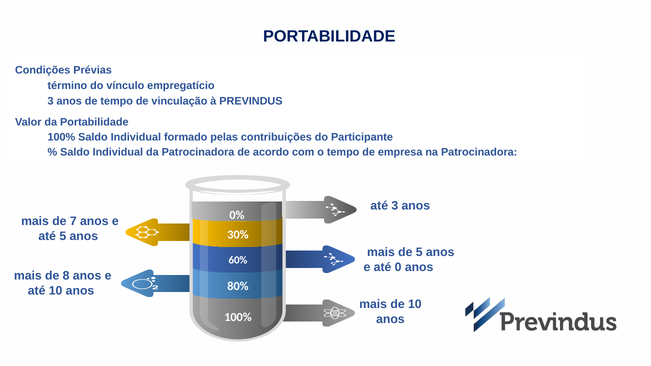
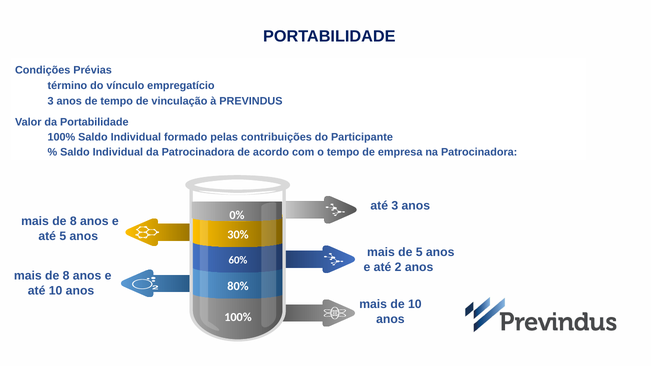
7 at (73, 222): 7 -> 8
0: 0 -> 2
